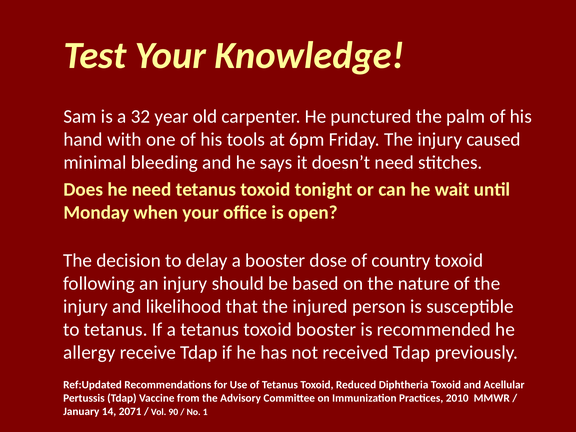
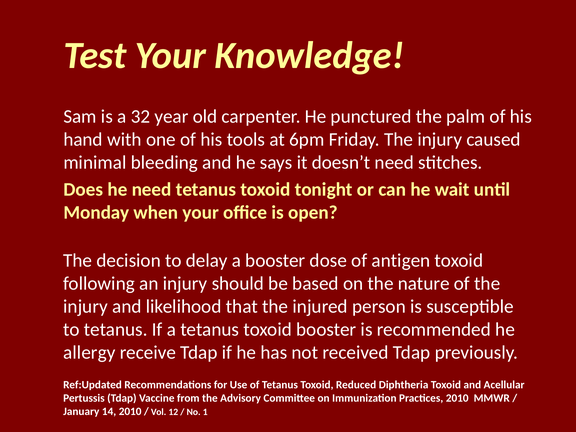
country: country -> antigen
14 2071: 2071 -> 2010
90: 90 -> 12
